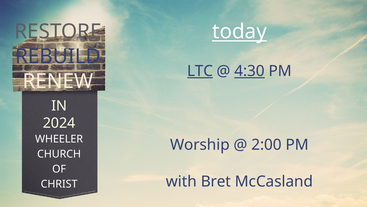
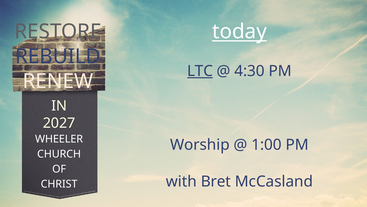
4:30 underline: present -> none
2024: 2024 -> 2027
2:00: 2:00 -> 1:00
